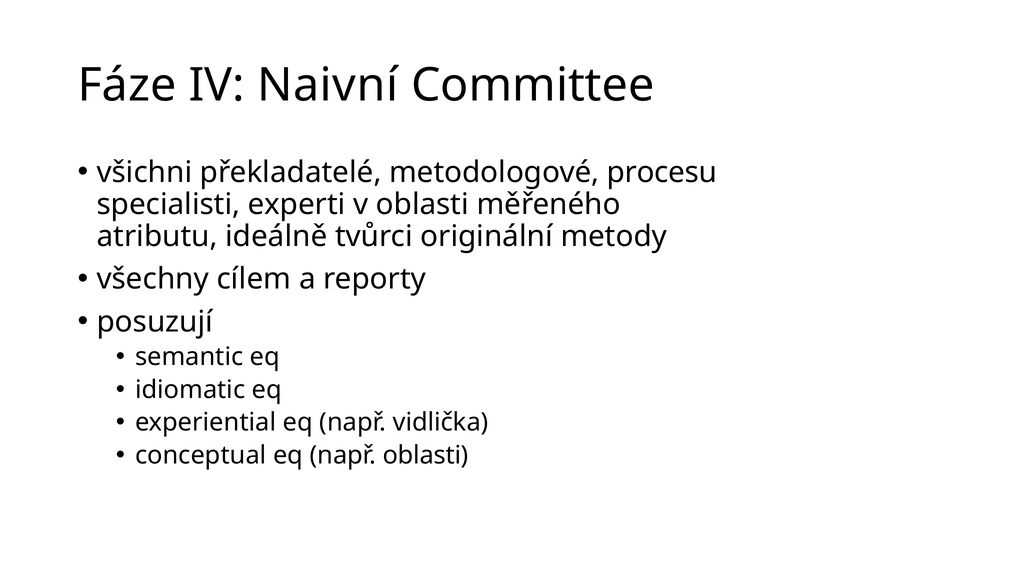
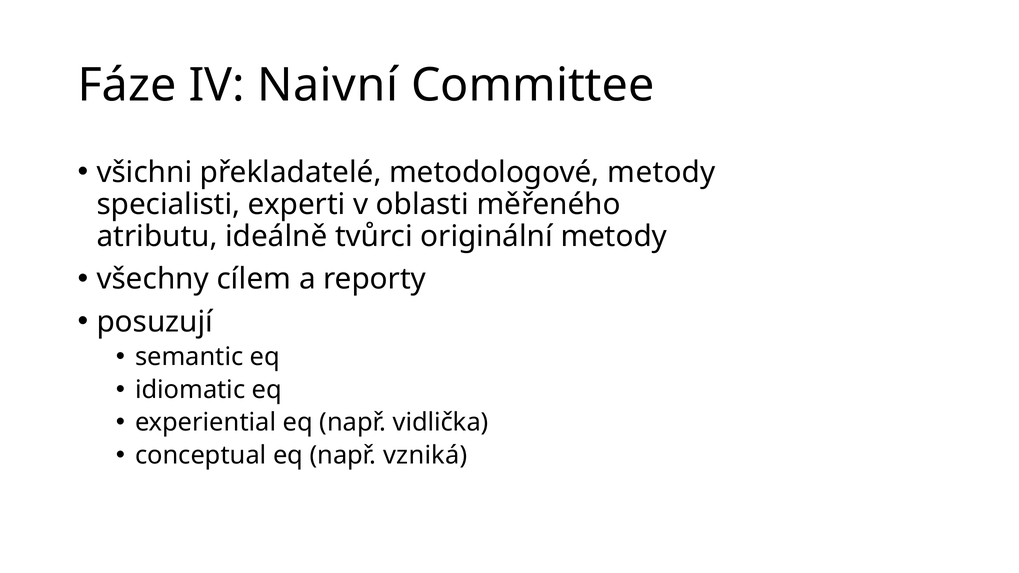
metodologové procesu: procesu -> metody
např oblasti: oblasti -> vzniká
